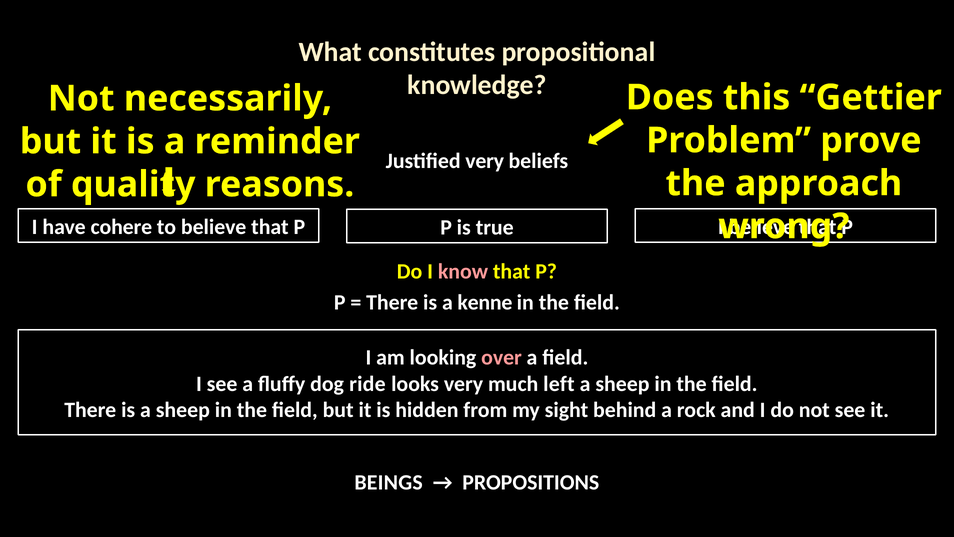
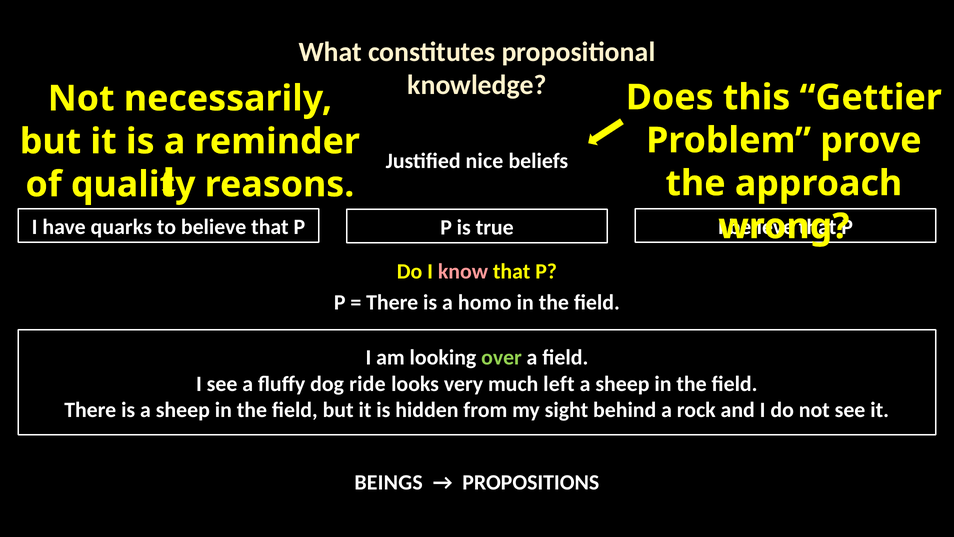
Justified very: very -> nice
cohere: cohere -> quarks
kenne: kenne -> homo
over colour: pink -> light green
